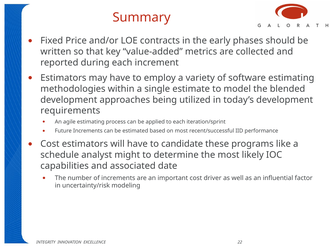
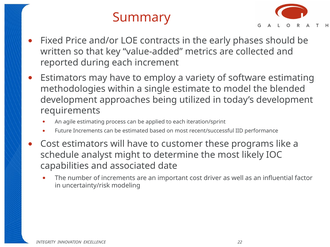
candidate: candidate -> customer
